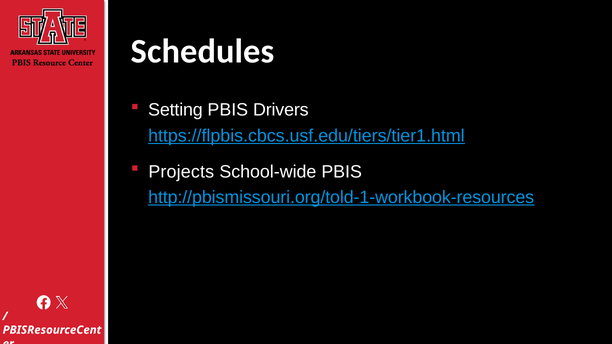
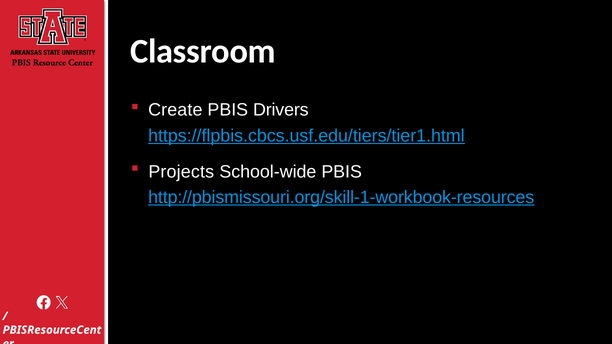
Schedules: Schedules -> Classroom
Setting: Setting -> Create
http://pbismissouri.org/told-1-workbook-resources: http://pbismissouri.org/told-1-workbook-resources -> http://pbismissouri.org/skill-1-workbook-resources
